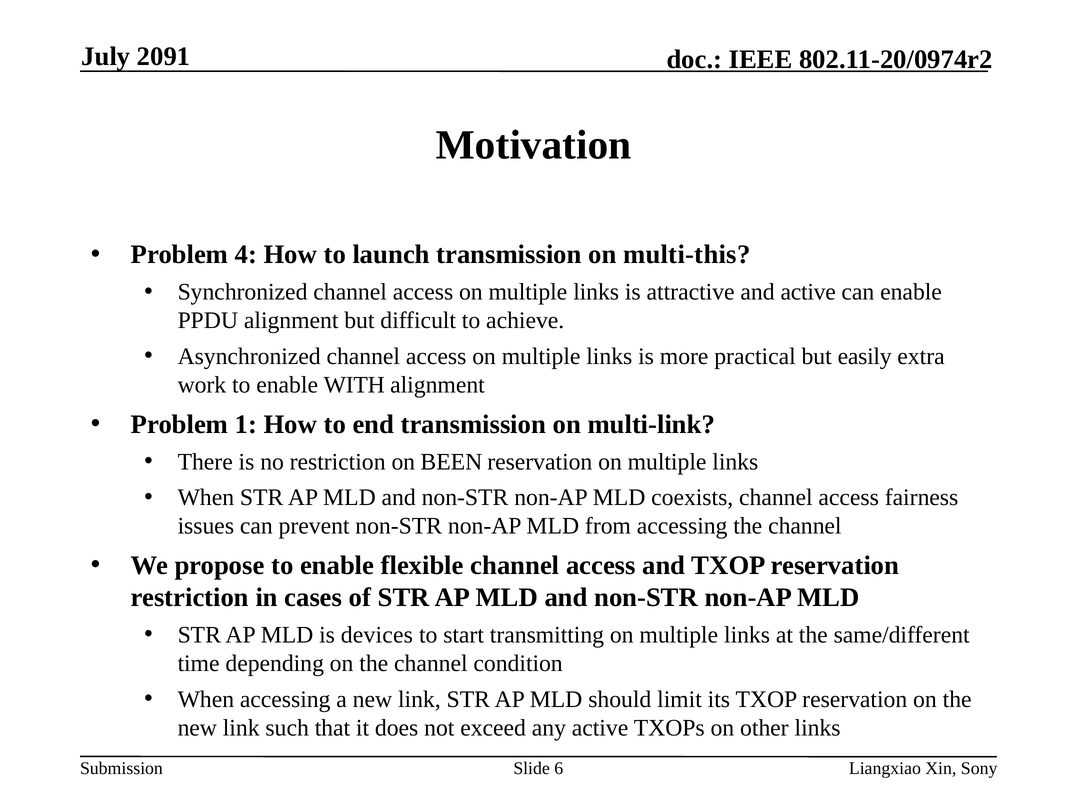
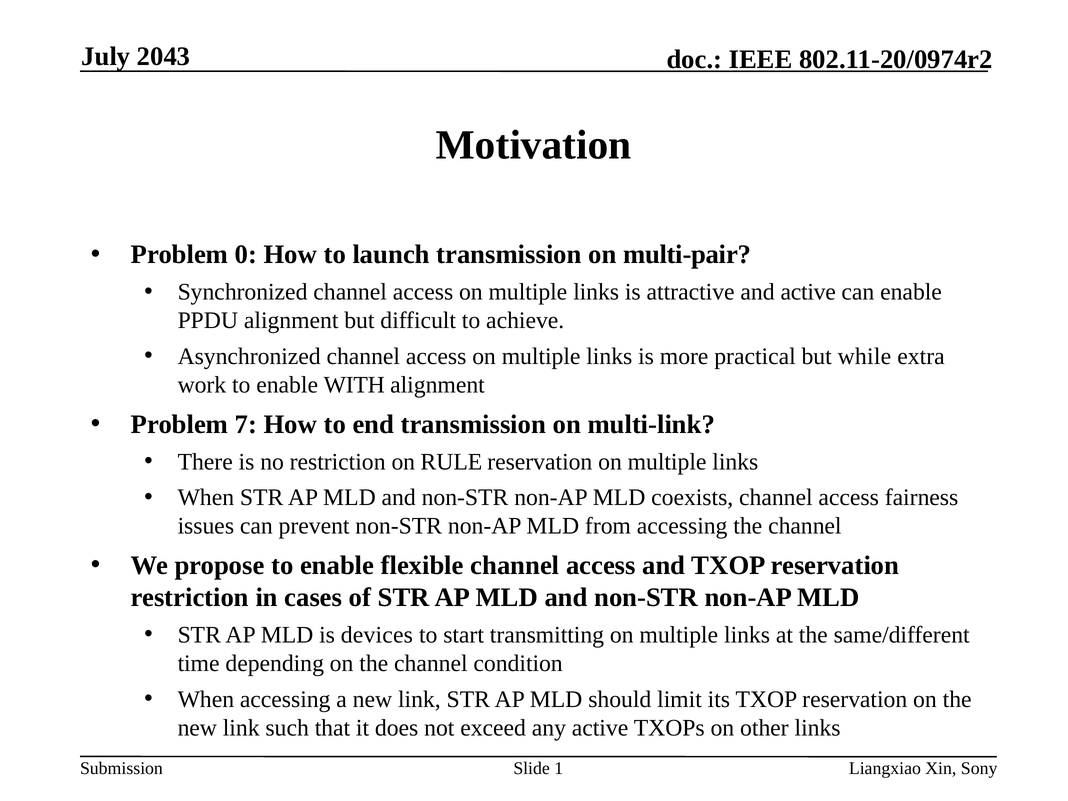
2091: 2091 -> 2043
4: 4 -> 0
multi-this: multi-this -> multi-pair
easily: easily -> while
1: 1 -> 7
BEEN: BEEN -> RULE
6: 6 -> 1
